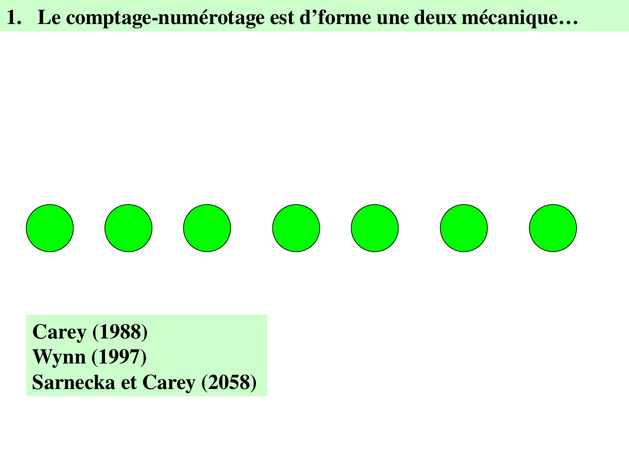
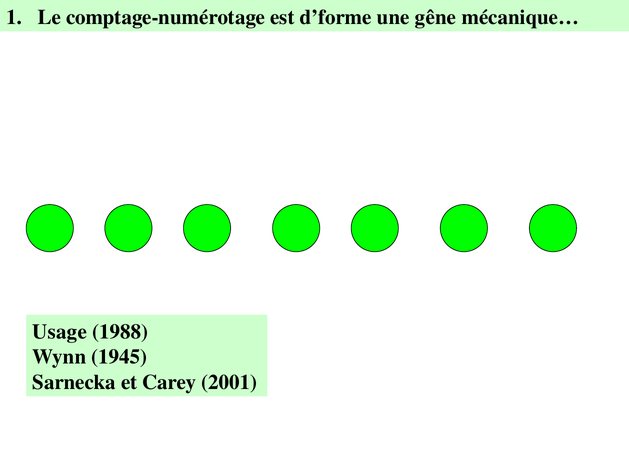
deux: deux -> gêne
Carey at (60, 332): Carey -> Usage
1997: 1997 -> 1945
2058: 2058 -> 2001
